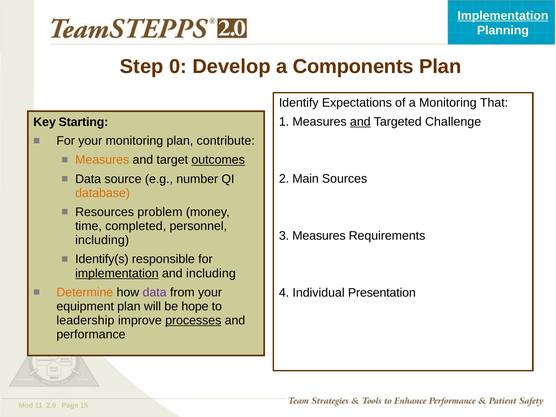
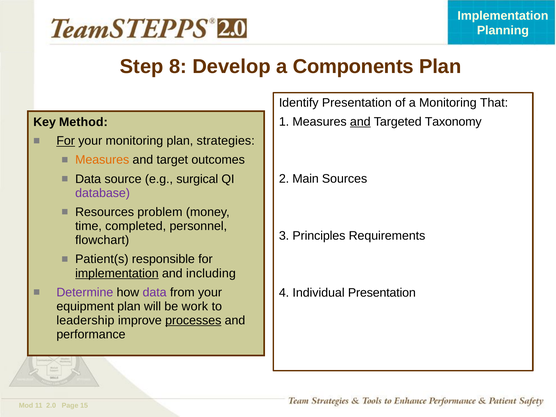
Implementation at (503, 16) underline: present -> none
0: 0 -> 8
Identify Expectations: Expectations -> Presentation
Challenge: Challenge -> Taxonomy
Starting: Starting -> Method
For at (66, 141) underline: none -> present
contribute: contribute -> strategies
outcomes underline: present -> none
number: number -> surgical
database colour: orange -> purple
3 Measures: Measures -> Principles
including at (102, 240): including -> flowchart
Identify(s: Identify(s -> Patient(s
Determine colour: orange -> purple
hope: hope -> work
